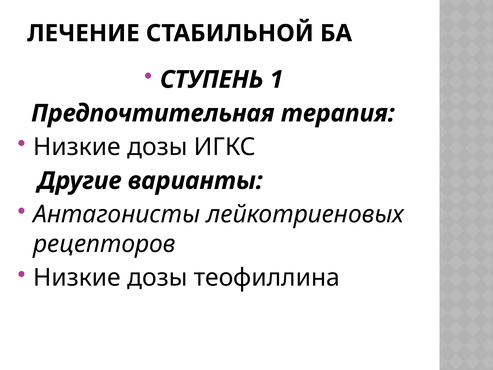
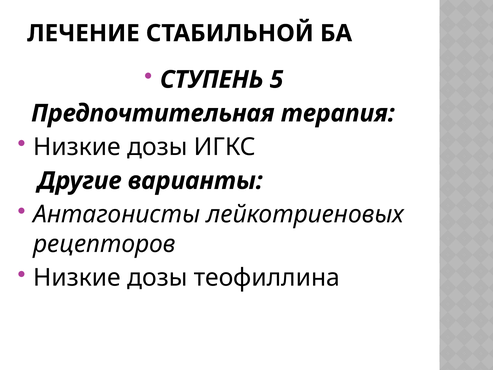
1: 1 -> 5
